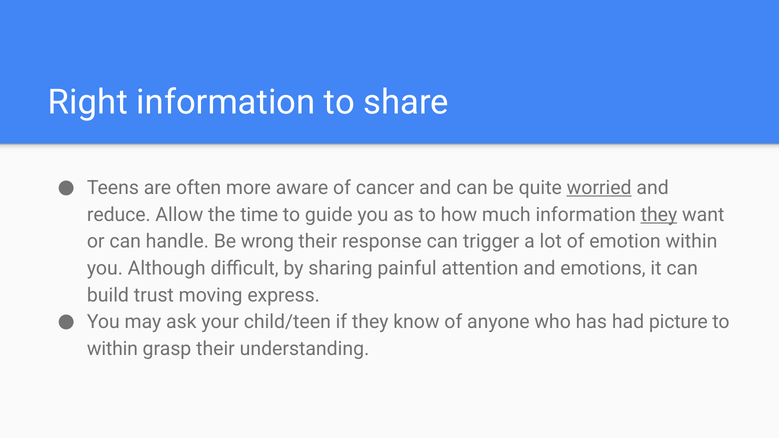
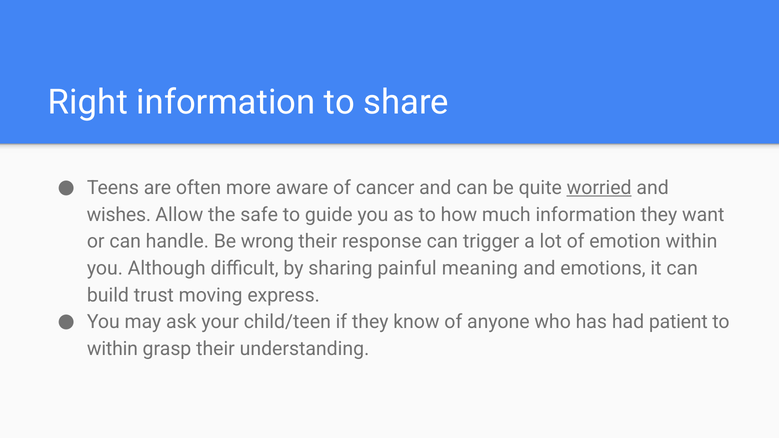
reduce: reduce -> wishes
time: time -> safe
they at (659, 215) underline: present -> none
attention: attention -> meaning
picture: picture -> patient
